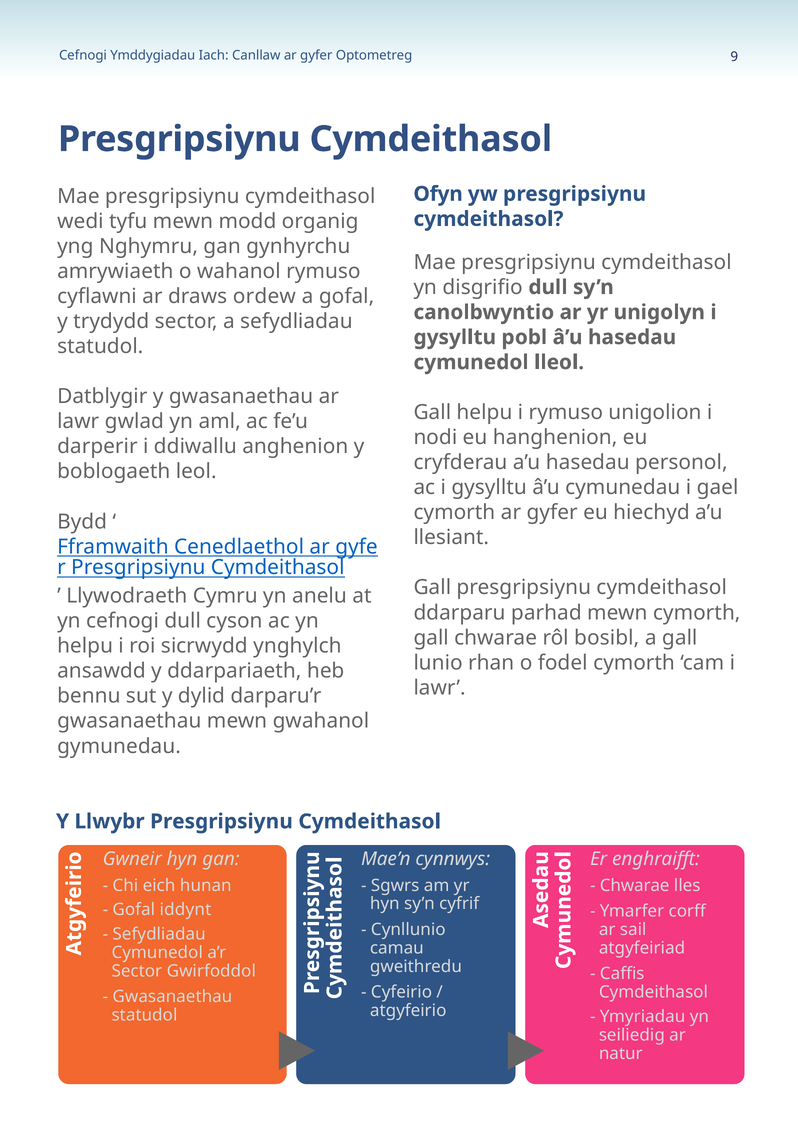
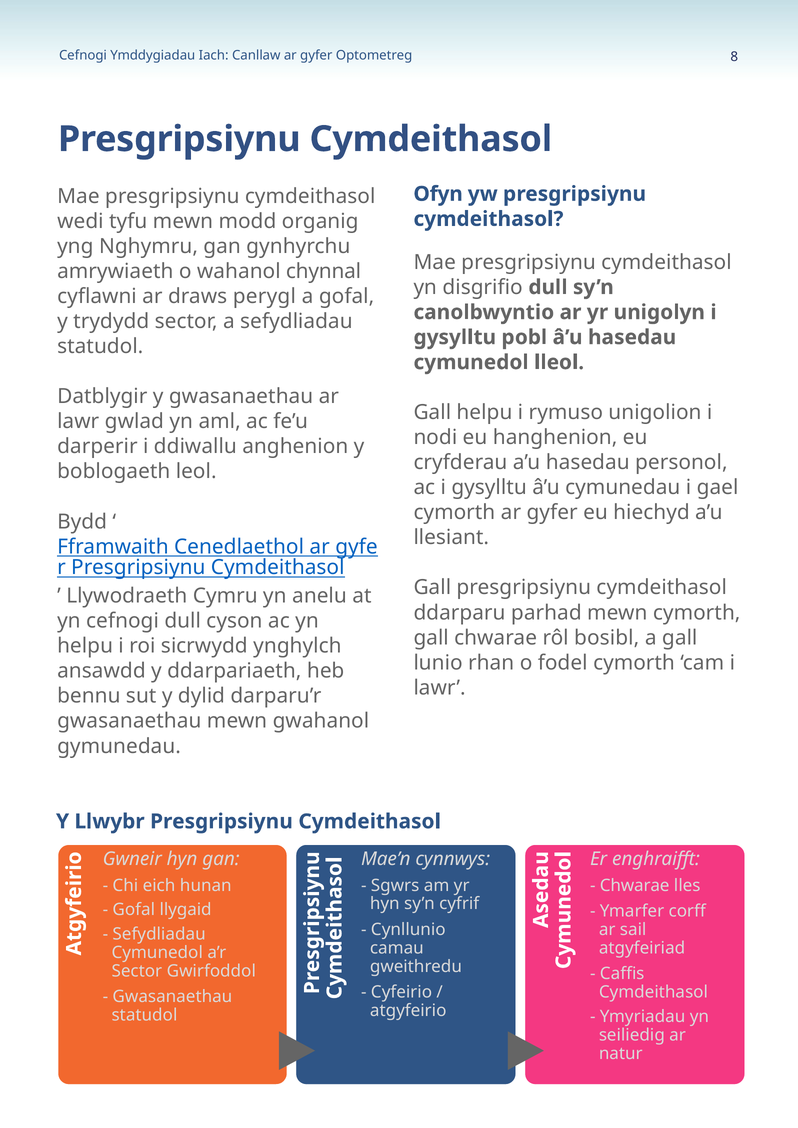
9: 9 -> 8
wahanol rymuso: rymuso -> chynnal
ordew: ordew -> perygl
iddynt: iddynt -> llygaid
